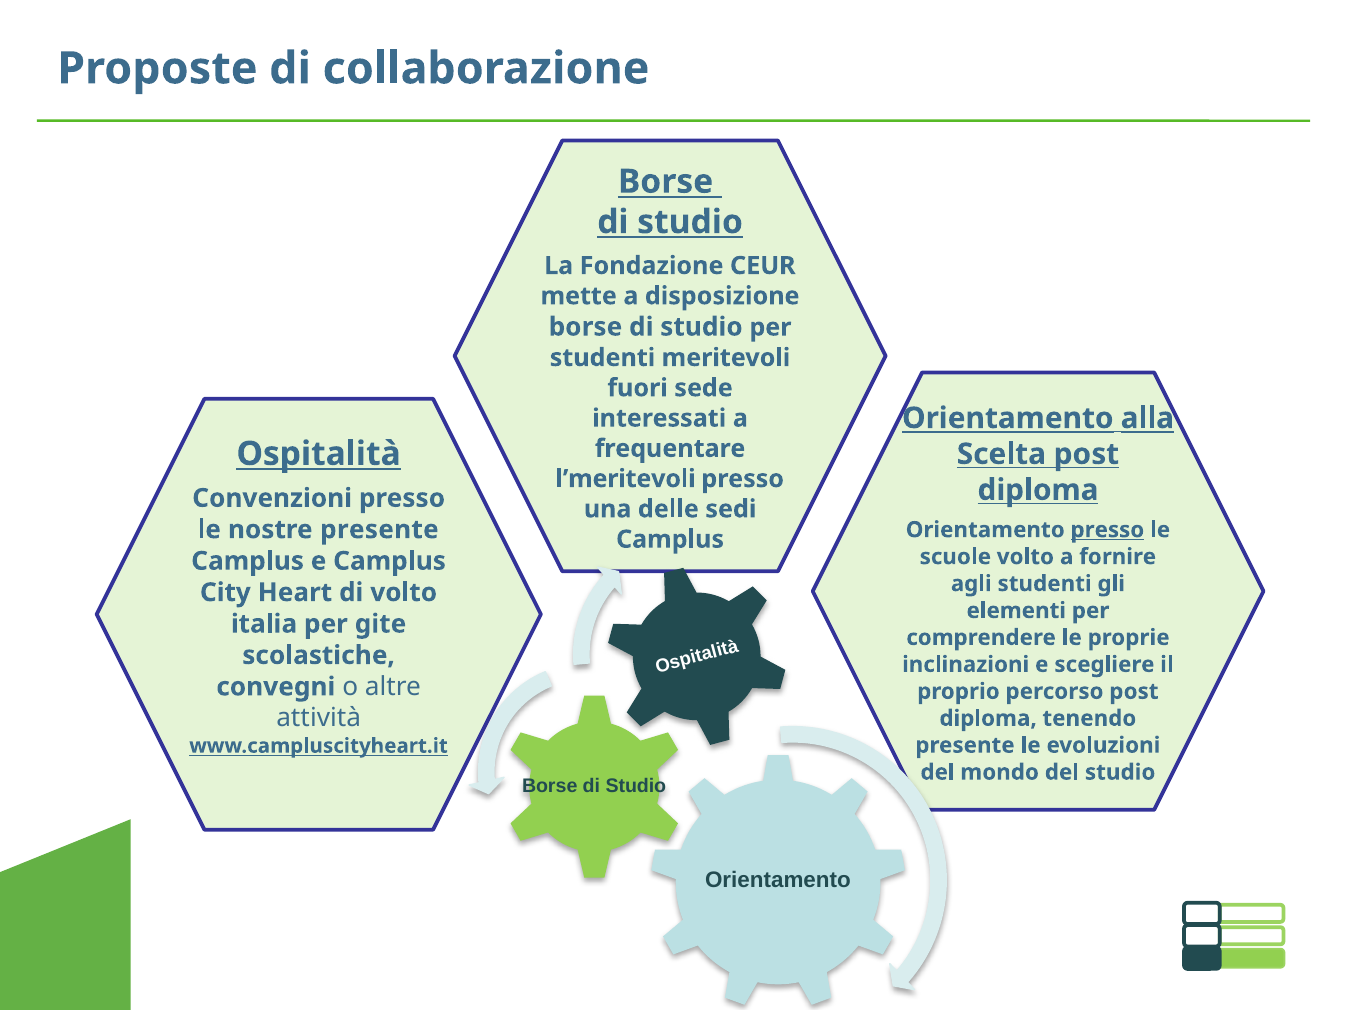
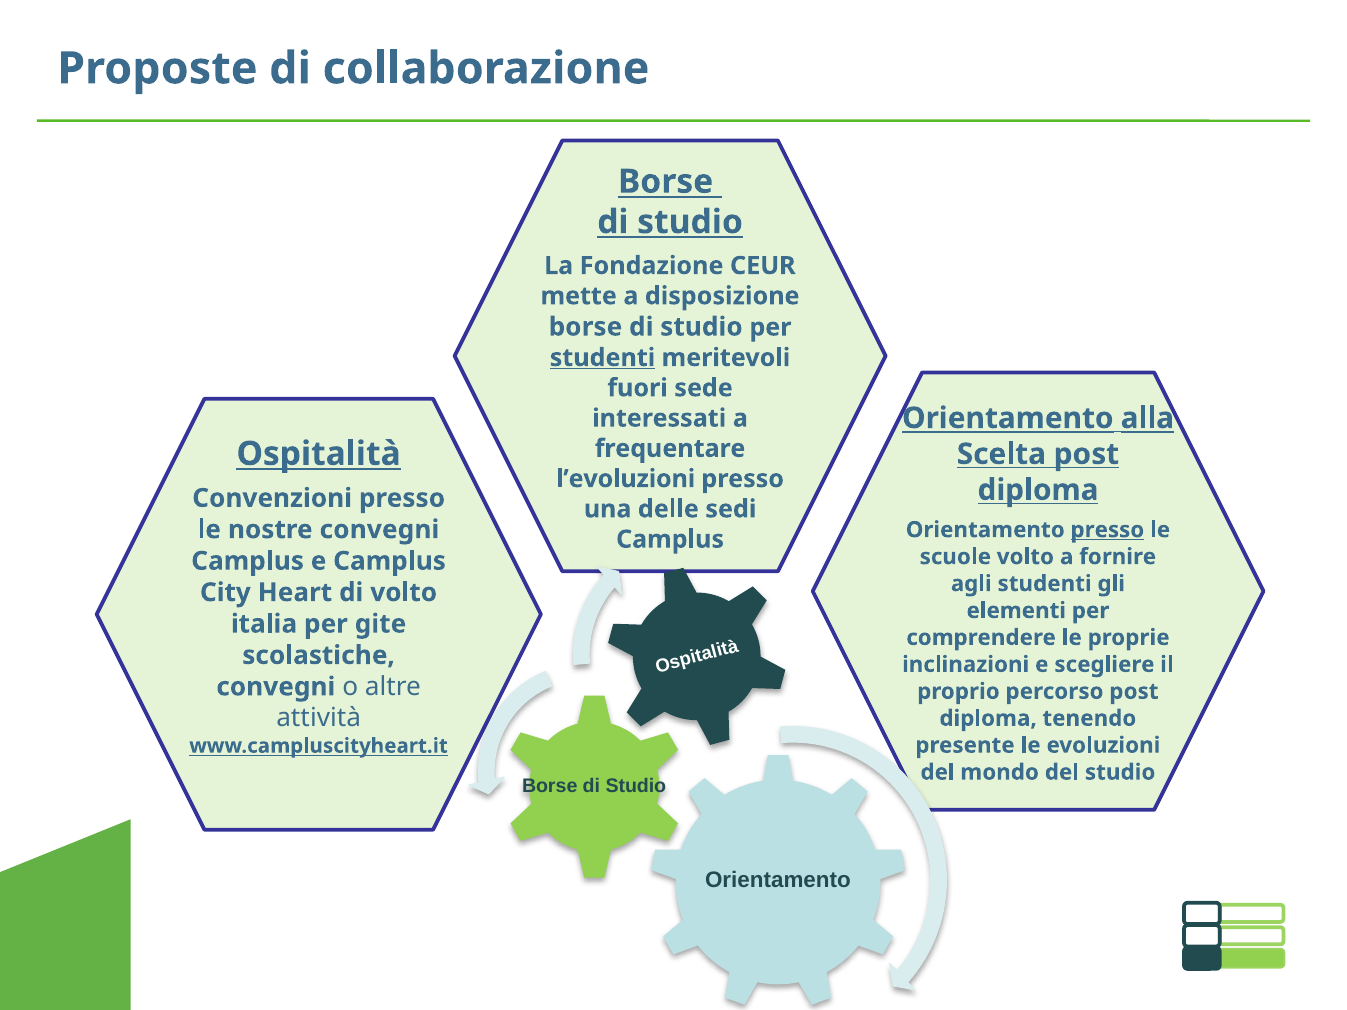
studenti at (602, 358) underline: none -> present
l’meritevoli: l’meritevoli -> l’evoluzioni
nostre presente: presente -> convegni
